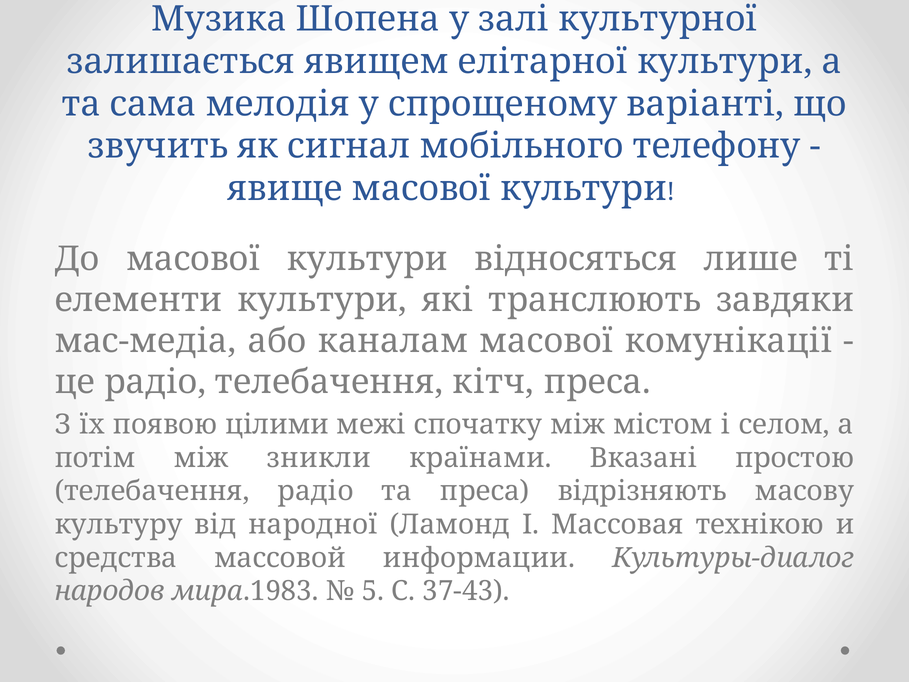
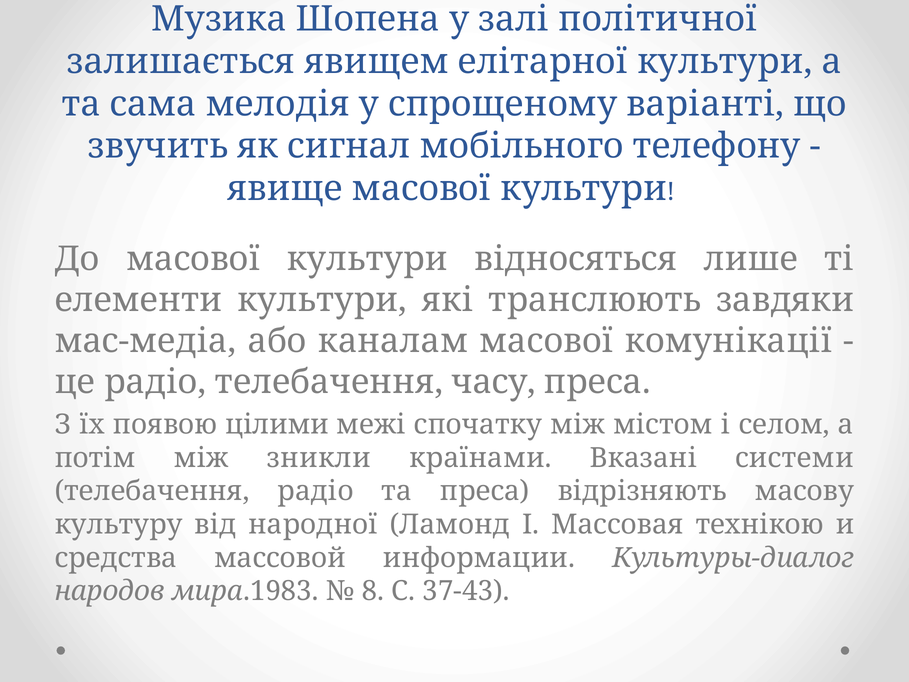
культурної: культурної -> політичної
кітч: кітч -> часу
простою: простою -> системи
5: 5 -> 8
